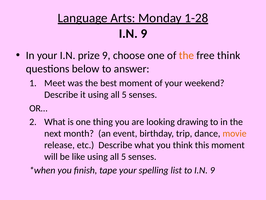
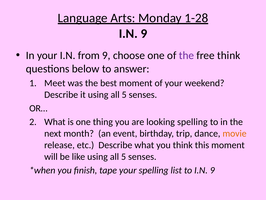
prize: prize -> from
the at (186, 55) colour: orange -> purple
looking drawing: drawing -> spelling
